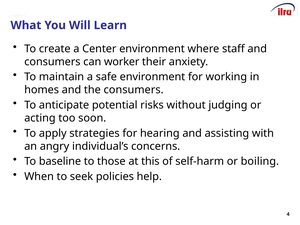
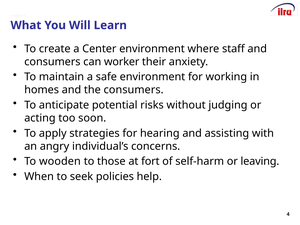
baseline: baseline -> wooden
this: this -> fort
boiling: boiling -> leaving
